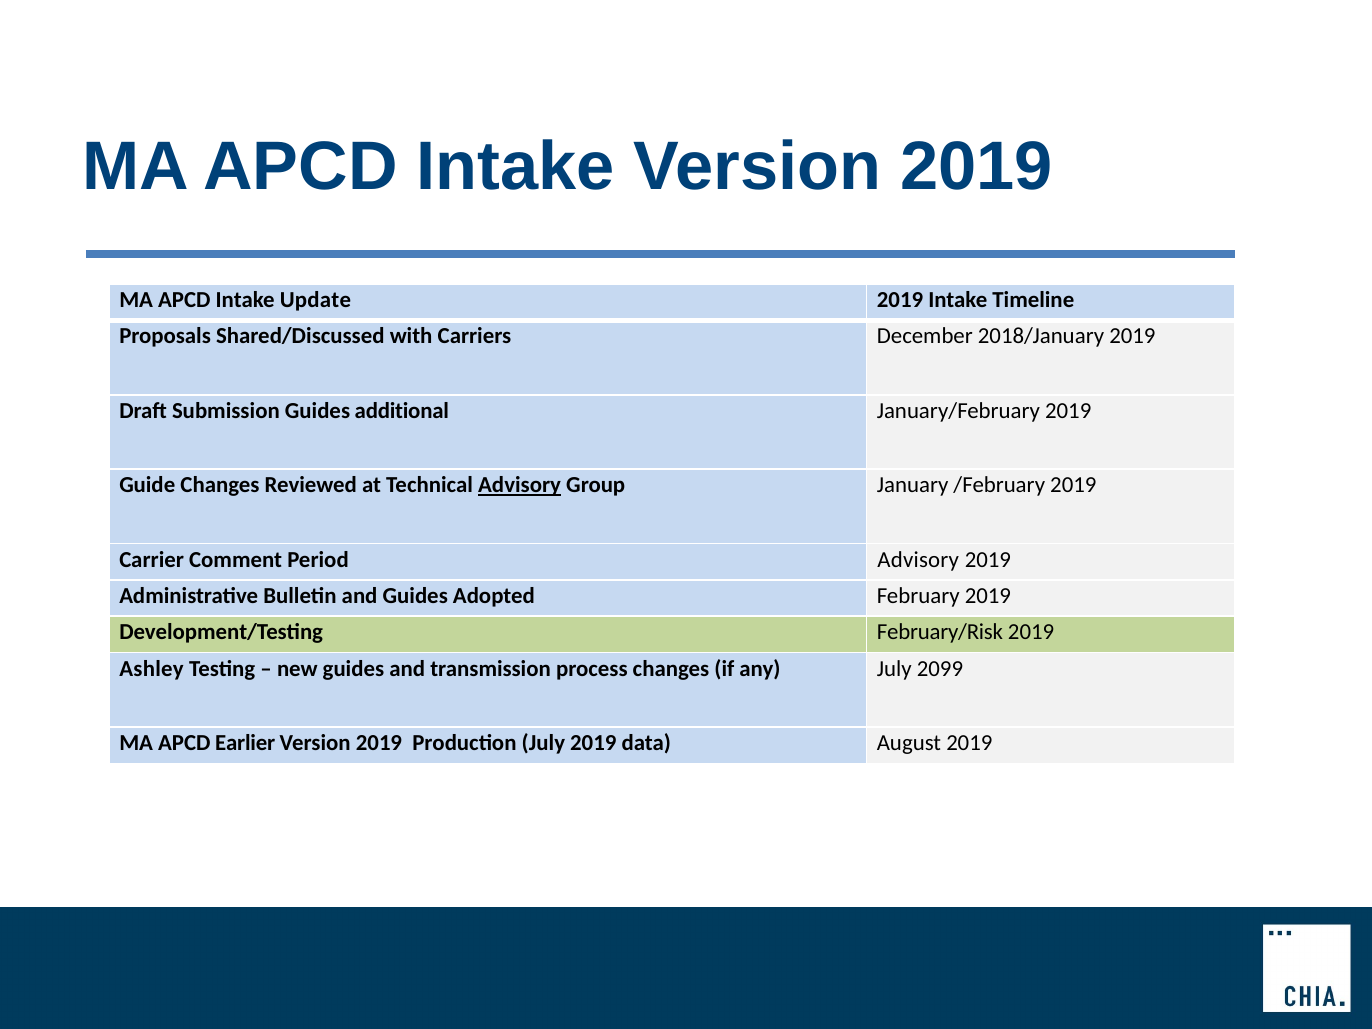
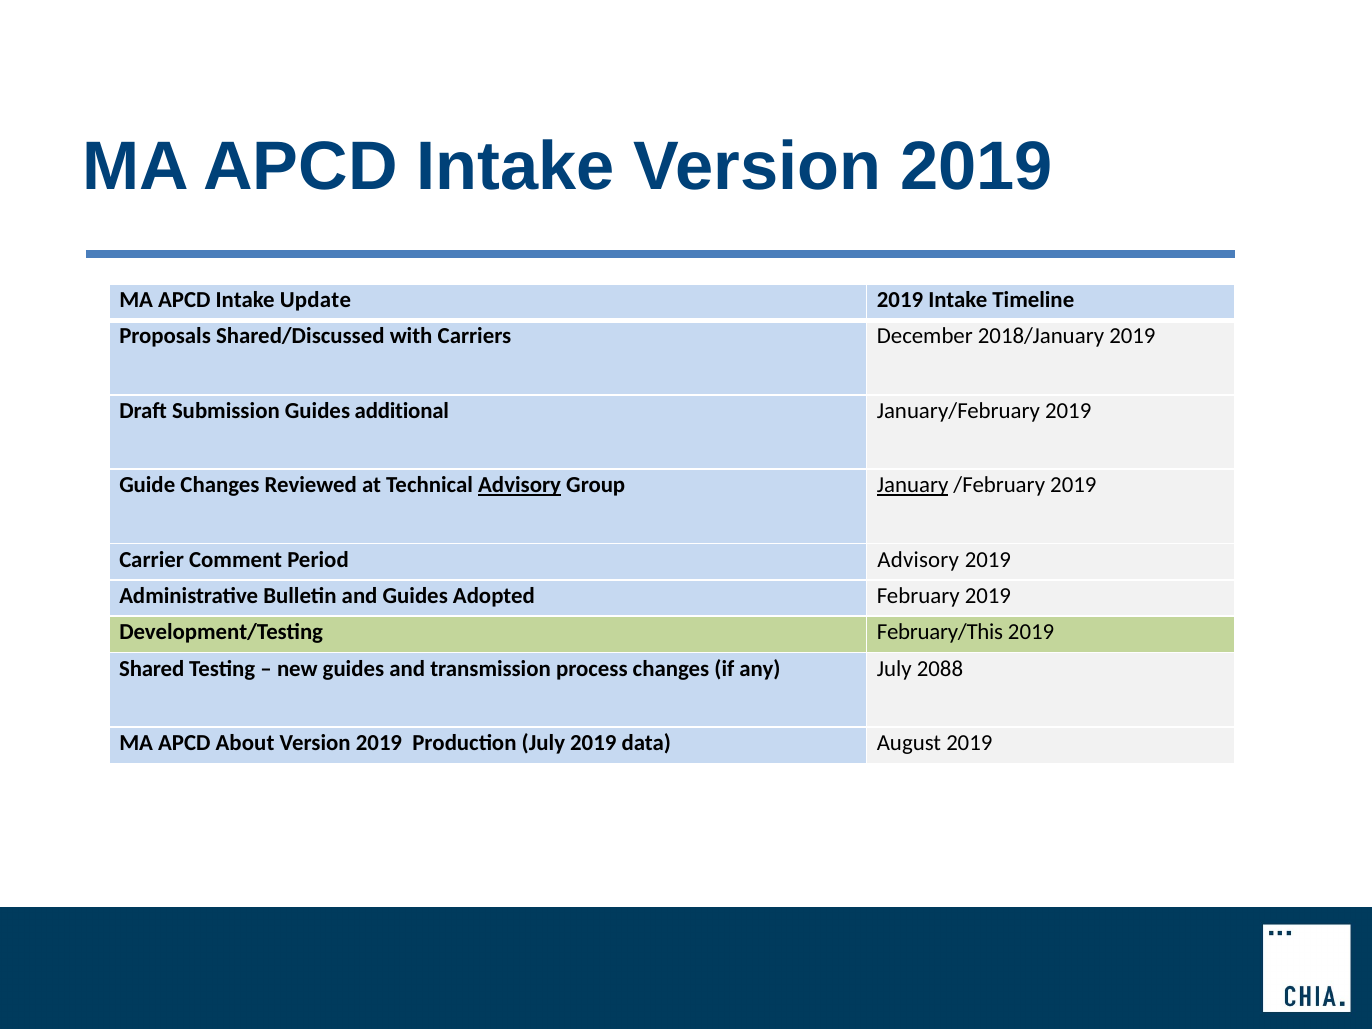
January underline: none -> present
February/Risk: February/Risk -> February/This
Ashley: Ashley -> Shared
2099: 2099 -> 2088
Earlier: Earlier -> About
